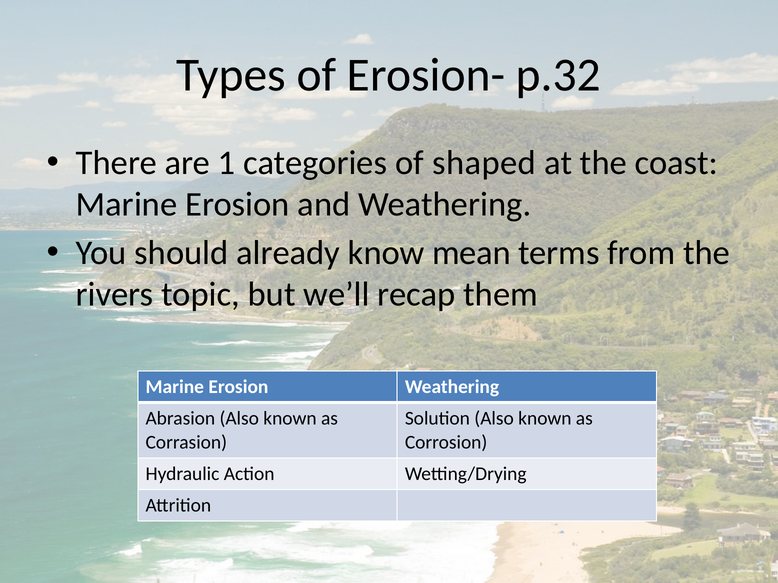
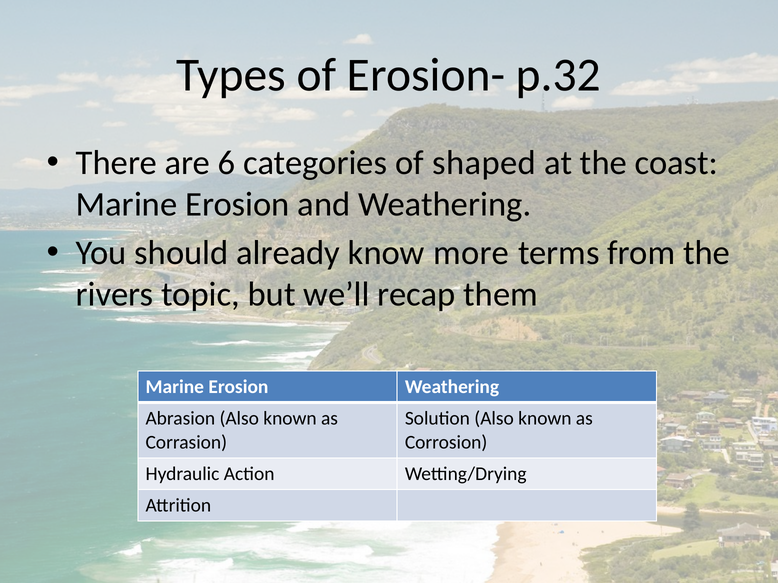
1: 1 -> 6
mean: mean -> more
